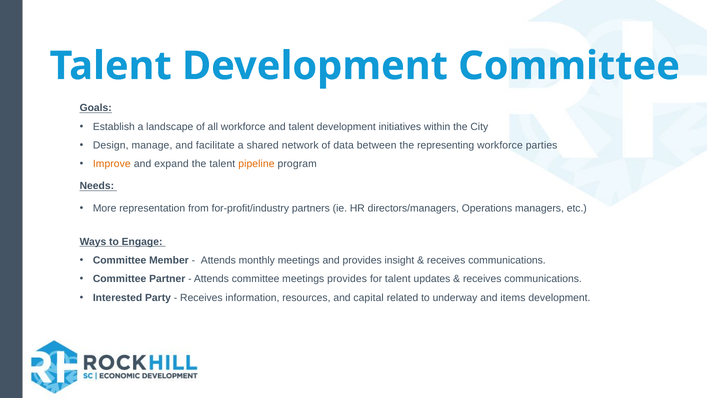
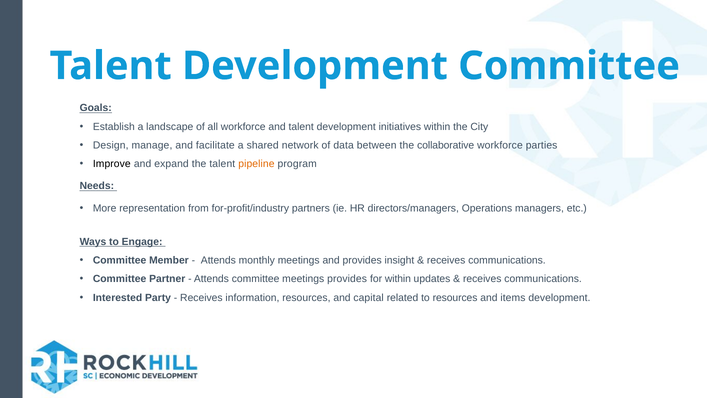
representing: representing -> collaborative
Improve colour: orange -> black
for talent: talent -> within
to underway: underway -> resources
